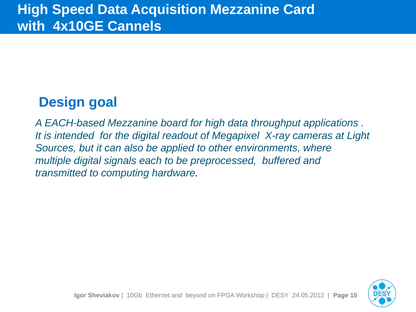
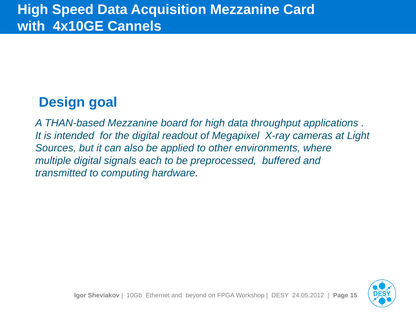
EACH-based: EACH-based -> THAN-based
